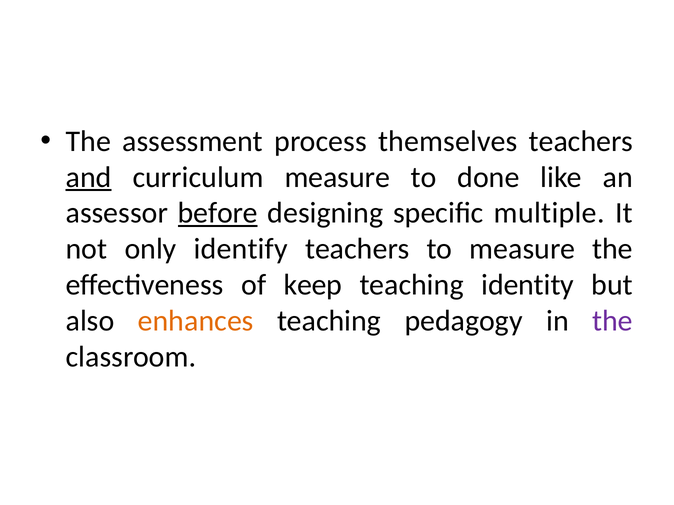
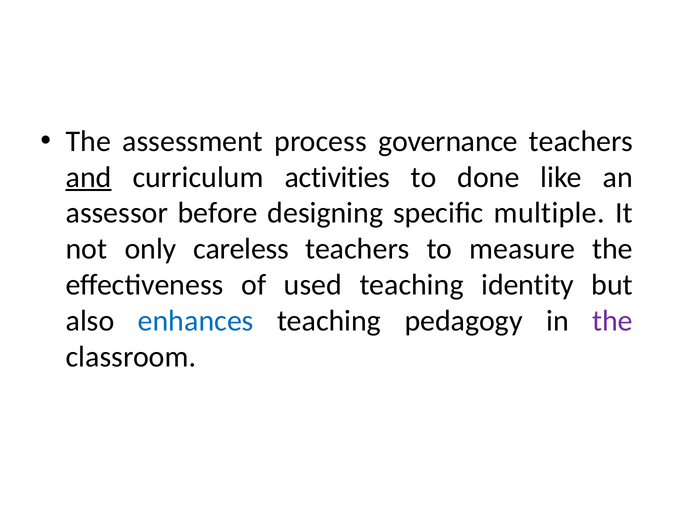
themselves: themselves -> governance
curriculum measure: measure -> activities
before underline: present -> none
identify: identify -> careless
keep: keep -> used
enhances colour: orange -> blue
